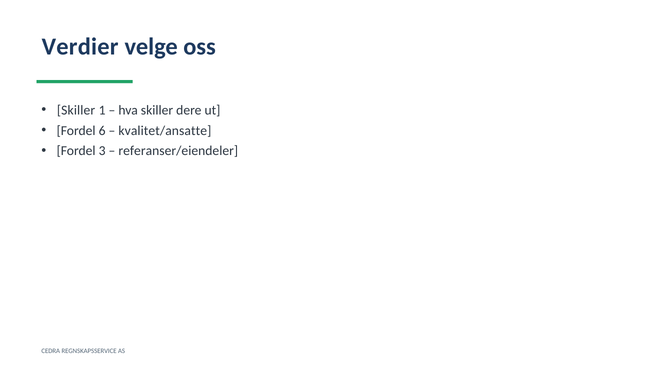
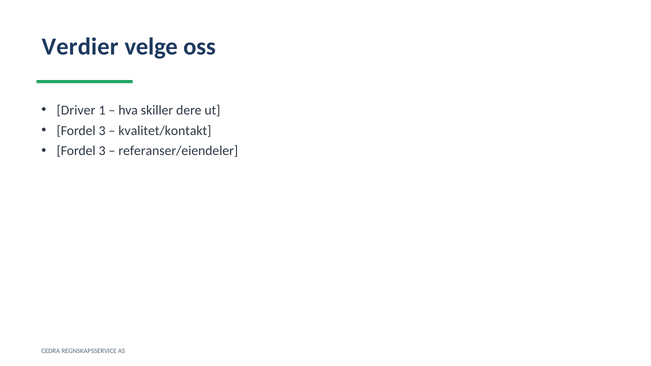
Skiller at (76, 110): Skiller -> Driver
6 at (102, 131): 6 -> 3
kvalitet/ansatte: kvalitet/ansatte -> kvalitet/kontakt
